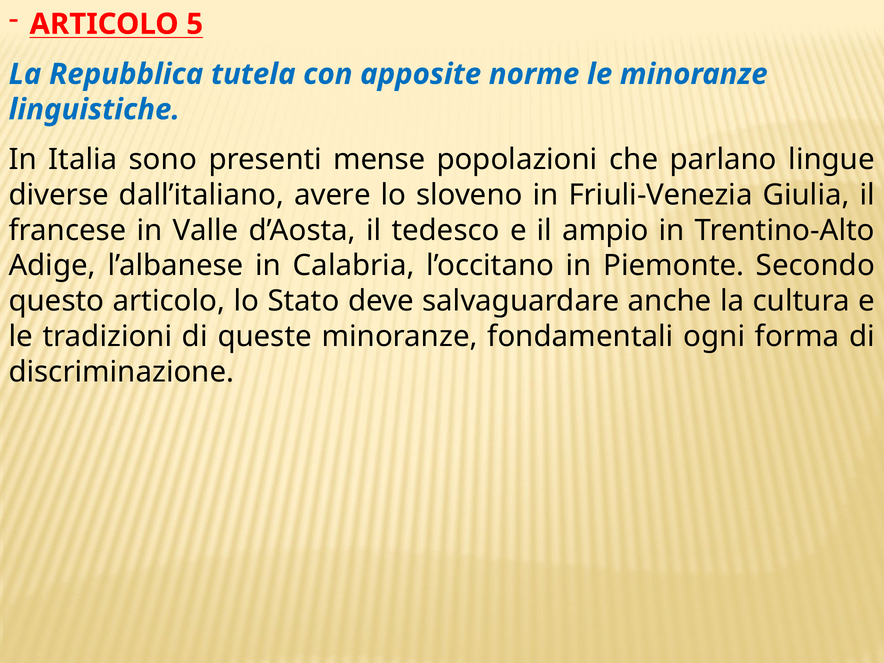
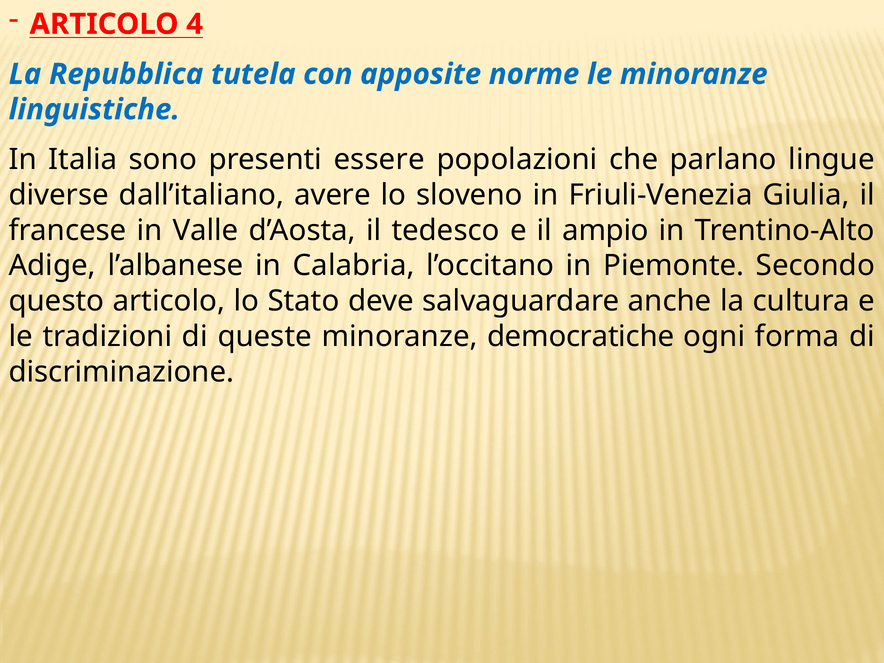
5: 5 -> 4
mense: mense -> essere
fondamentali: fondamentali -> democratiche
